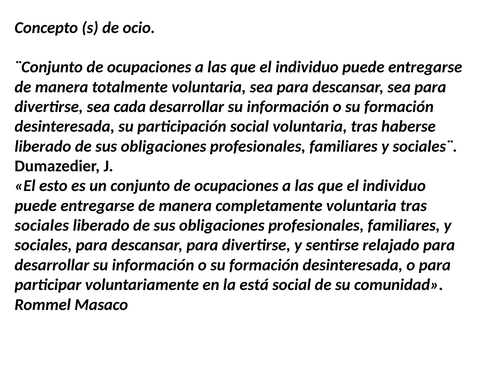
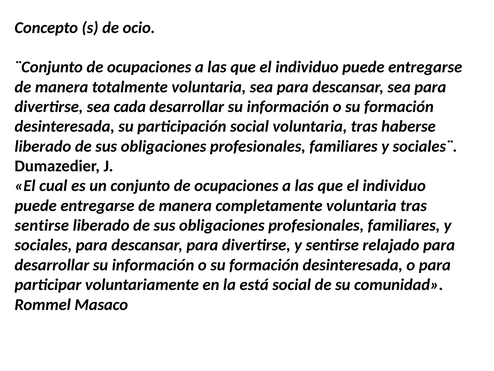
esto: esto -> cual
sociales at (42, 225): sociales -> sentirse
